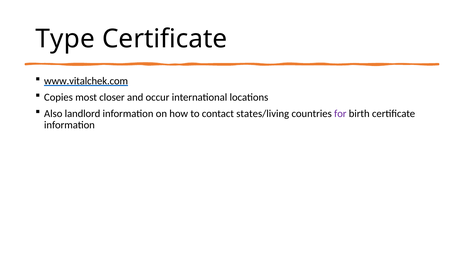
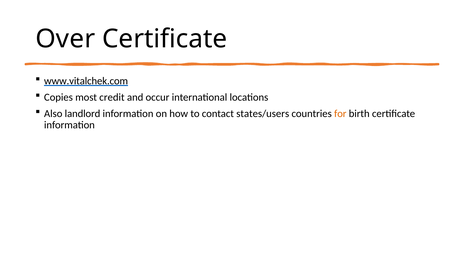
Type: Type -> Over
closer: closer -> credit
states/living: states/living -> states/users
for colour: purple -> orange
